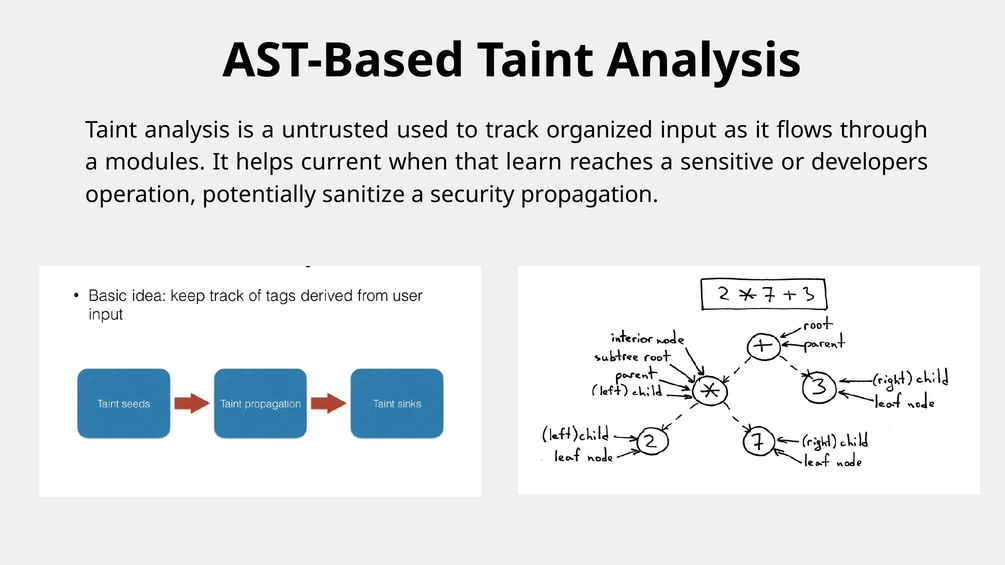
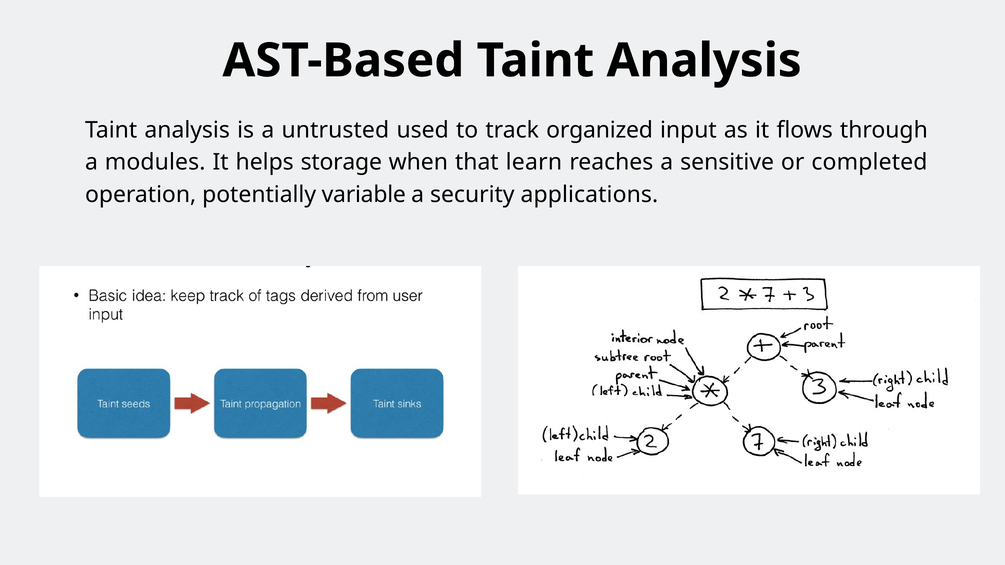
current: current -> storage
developers: developers -> completed
sanitize: sanitize -> variable
propagation: propagation -> applications
